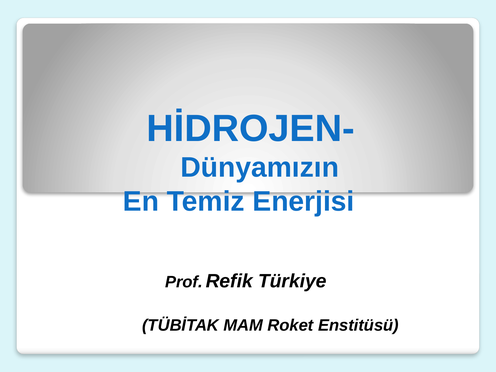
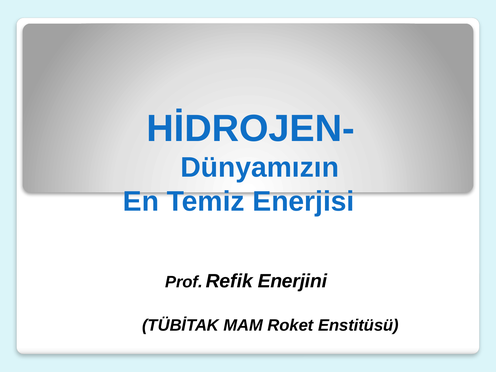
Türkiye: Türkiye -> Enerjini
